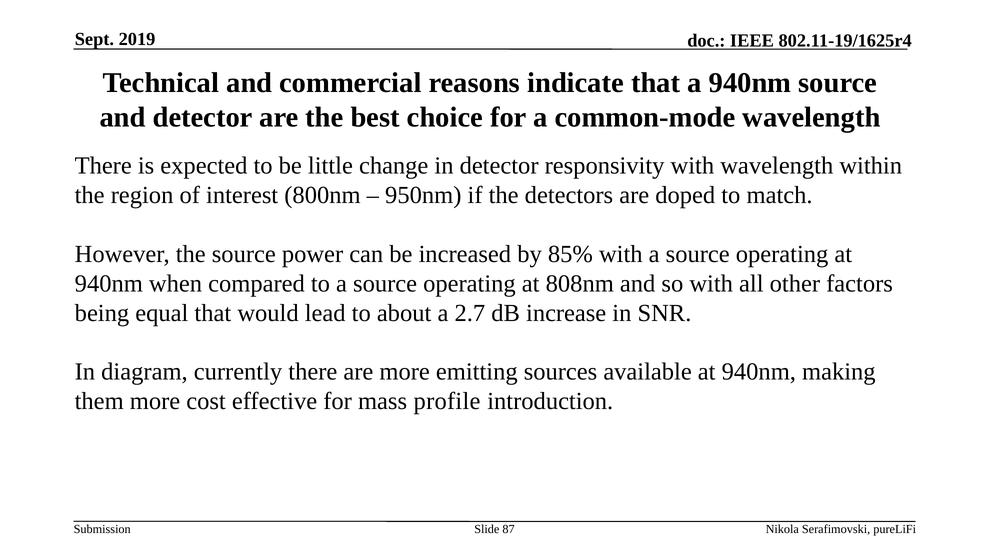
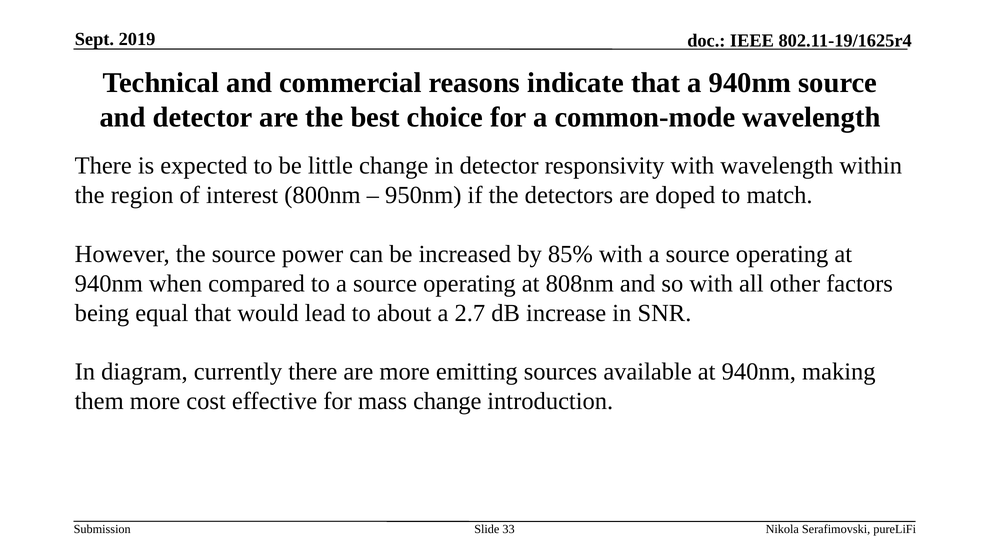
mass profile: profile -> change
87: 87 -> 33
